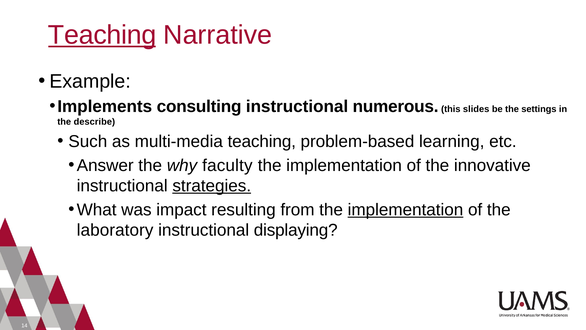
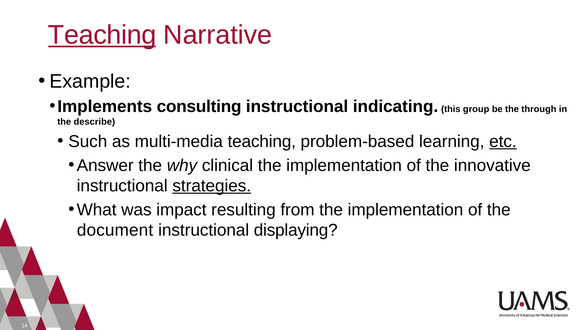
numerous: numerous -> indicating
slides: slides -> group
settings: settings -> through
etc underline: none -> present
faculty: faculty -> clinical
implementation at (405, 210) underline: present -> none
laboratory: laboratory -> document
